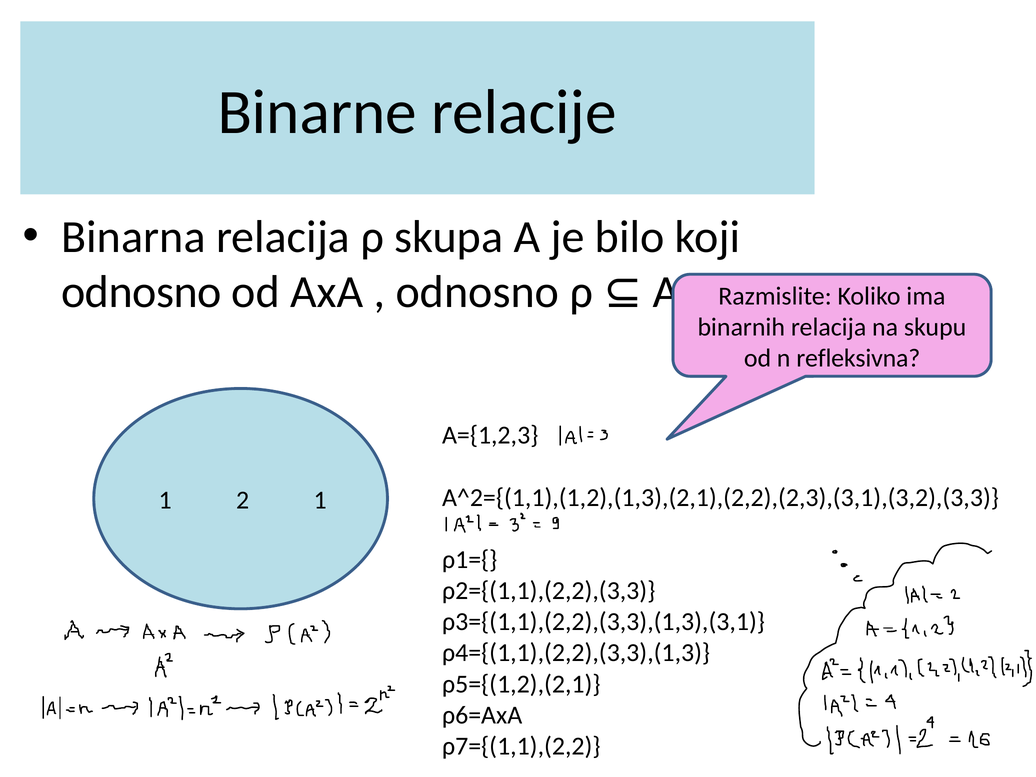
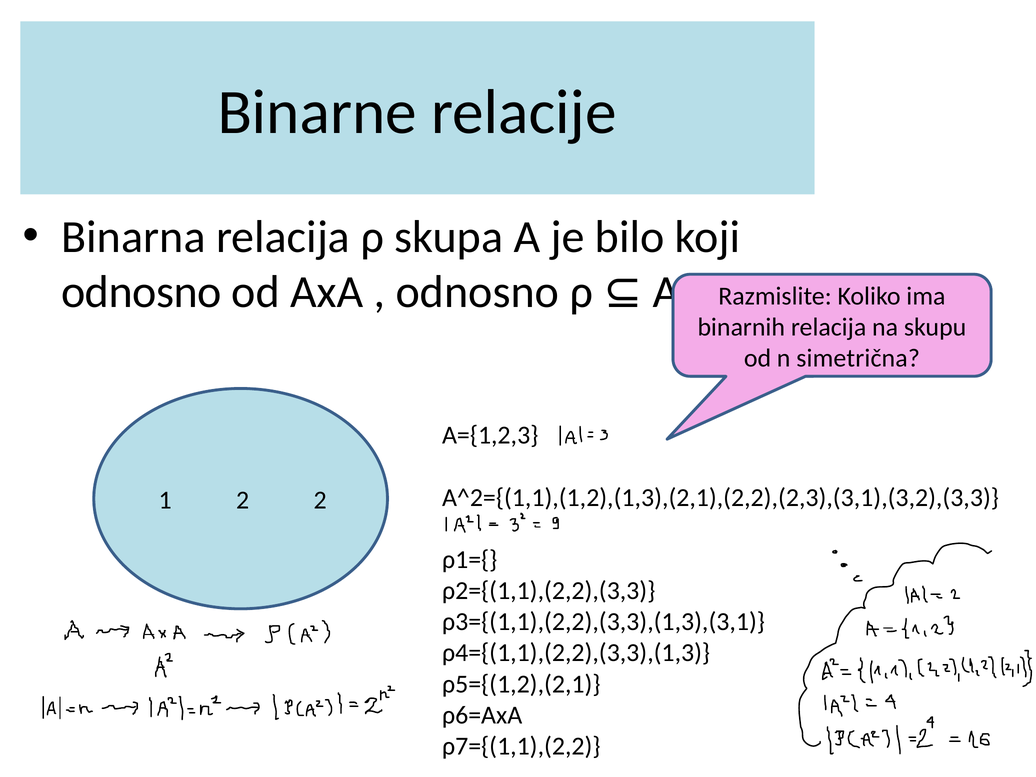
refleksivna: refleksivna -> simetrična
2 1: 1 -> 2
